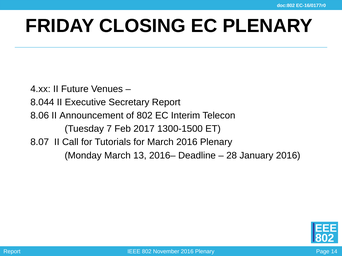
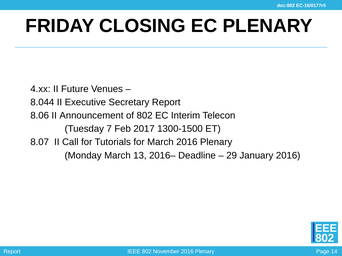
28: 28 -> 29
